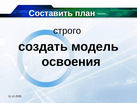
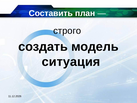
освоения: освоения -> ситуация
